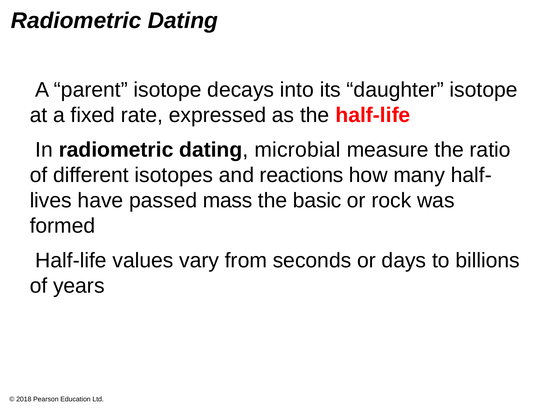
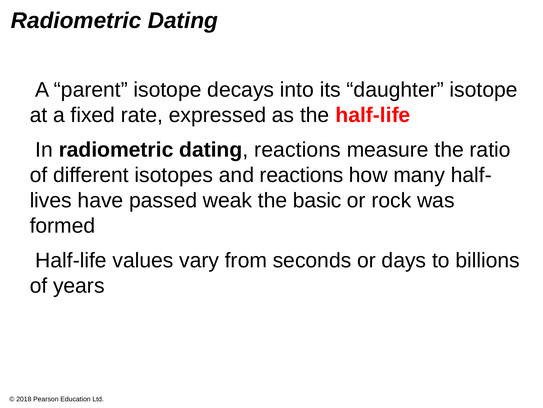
dating microbial: microbial -> reactions
mass: mass -> weak
